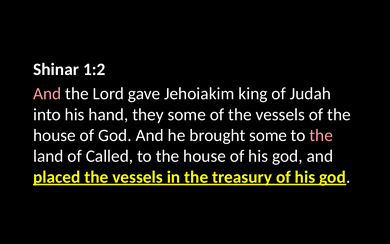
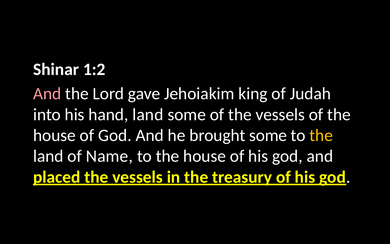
hand they: they -> land
the at (321, 135) colour: pink -> yellow
Called: Called -> Name
